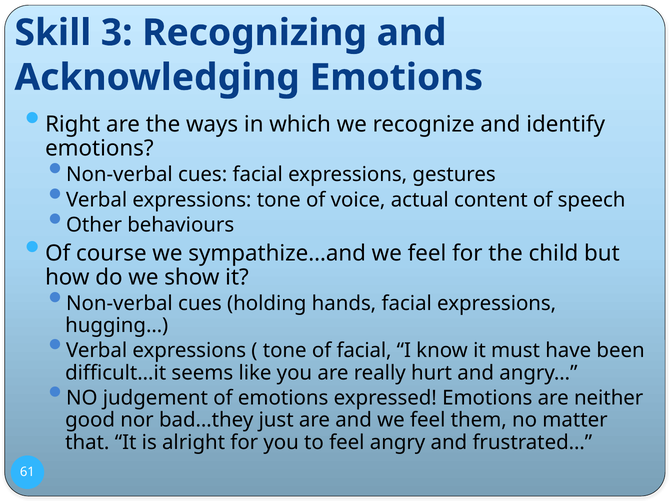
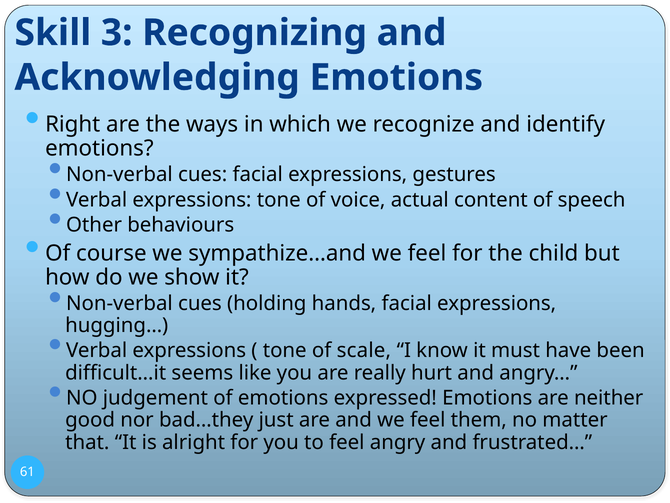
of facial: facial -> scale
